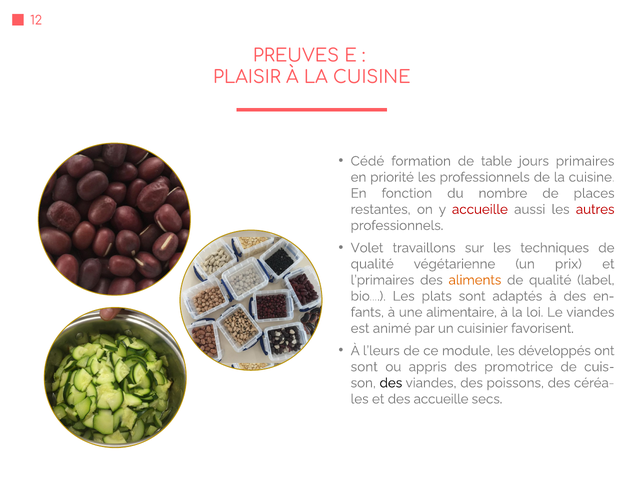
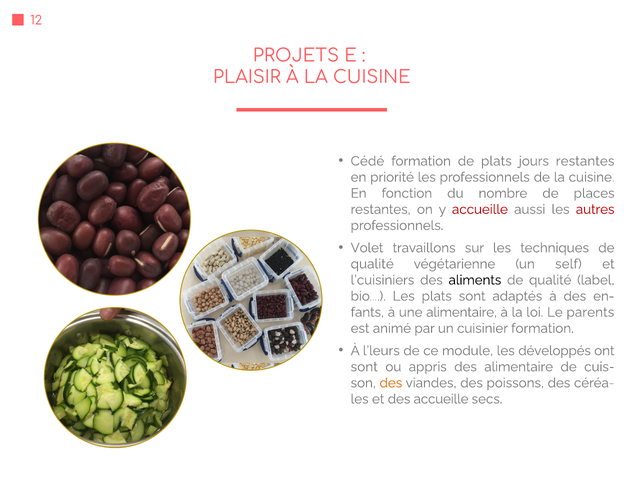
PREUVES: PREUVES -> PROJETS
de table: table -> plats
jours primaires: primaires -> restantes
prix: prix -> self
l’primaires: l’primaires -> l’cuisiniers
aliments colour: orange -> black
Le viandes: viandes -> parents
cuisinier favorisent: favorisent -> formation
des promotrice: promotrice -> alimentaire
des at (391, 383) colour: black -> orange
